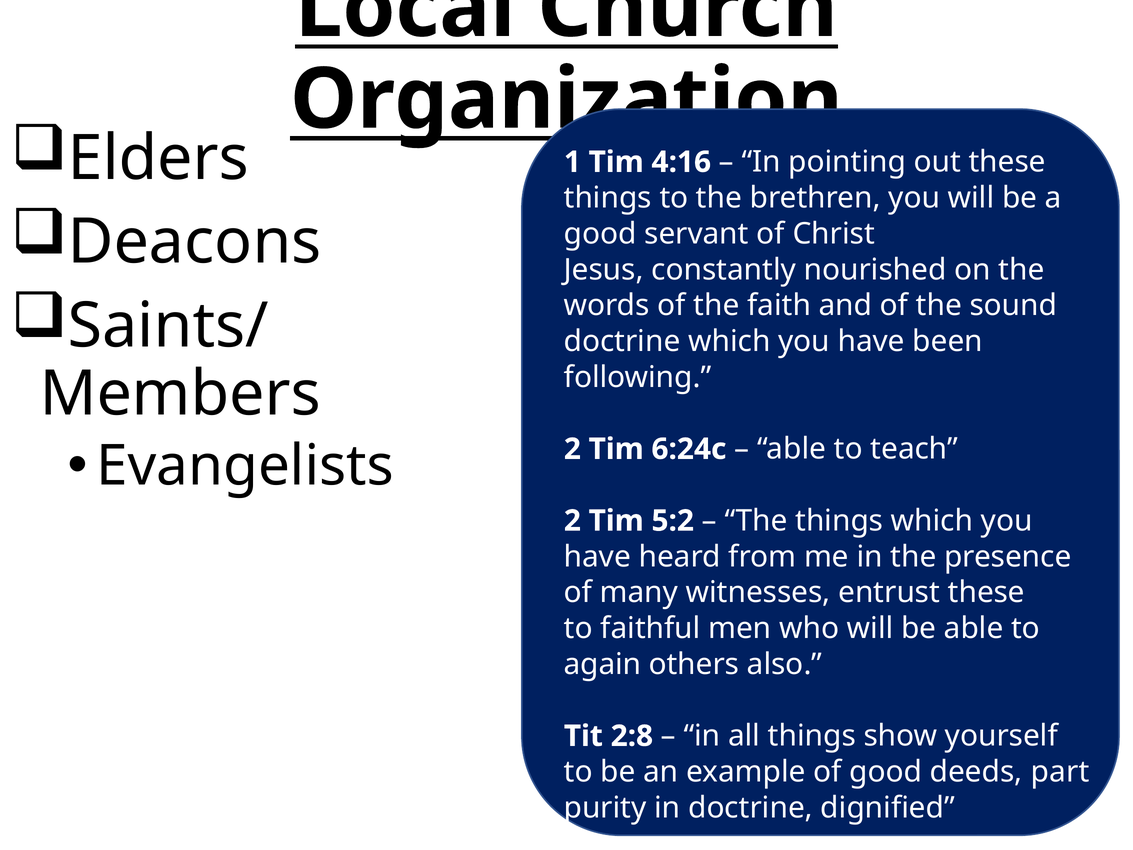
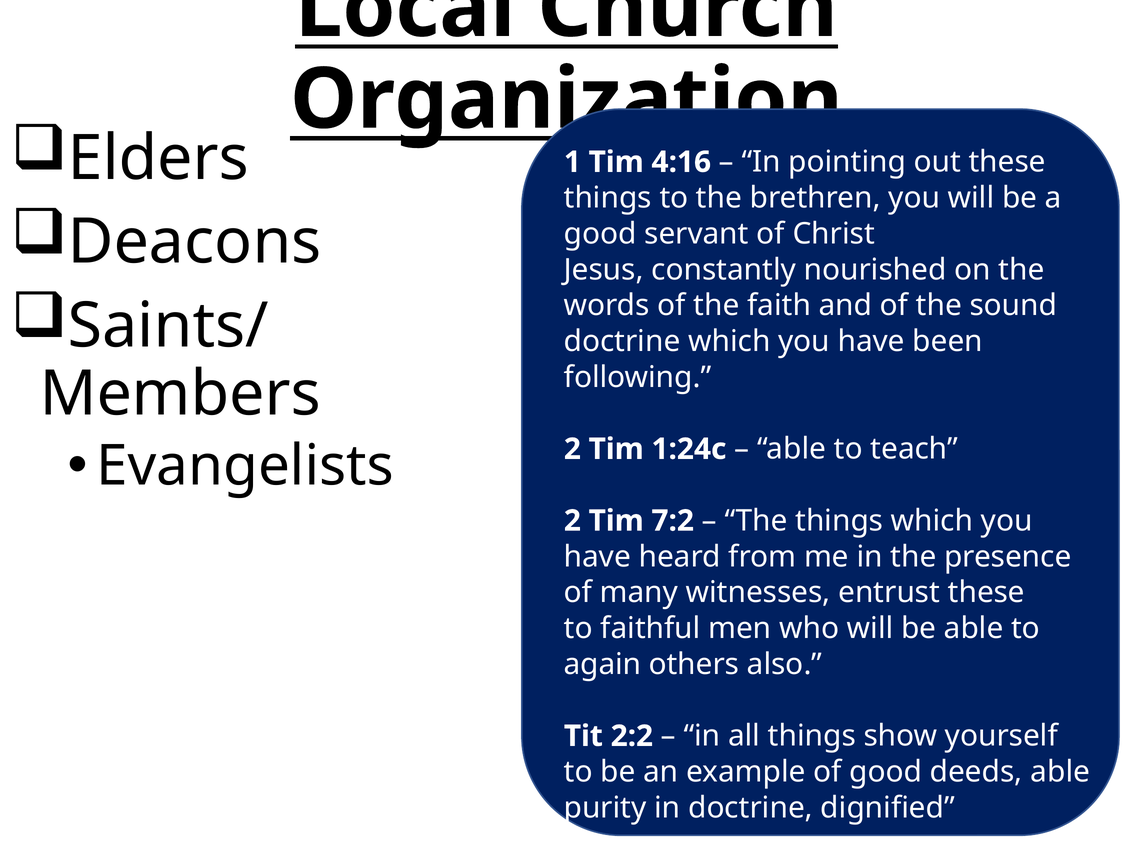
6:24c: 6:24c -> 1:24c
5:2: 5:2 -> 7:2
2:8: 2:8 -> 2:2
deeds part: part -> able
